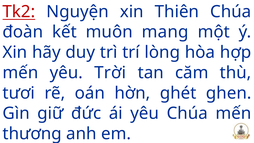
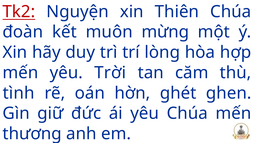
mang: mang -> mừng
tươi: tươi -> tình
